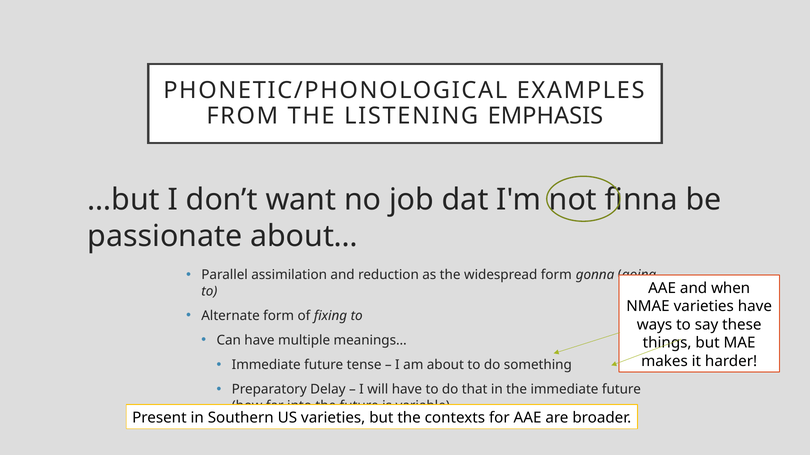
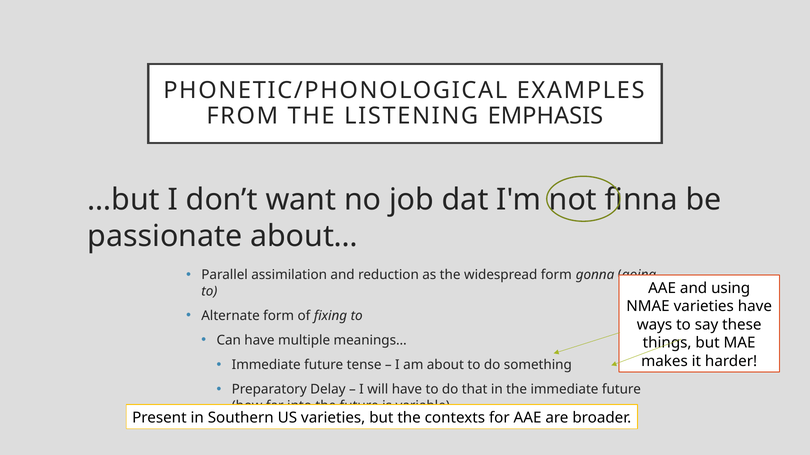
when: when -> using
